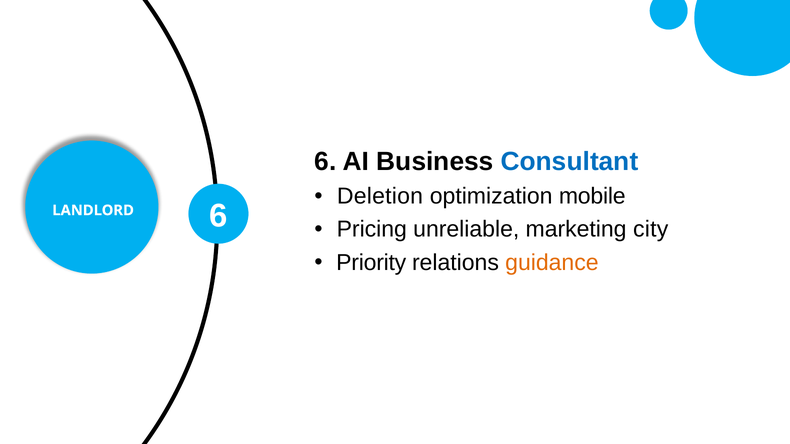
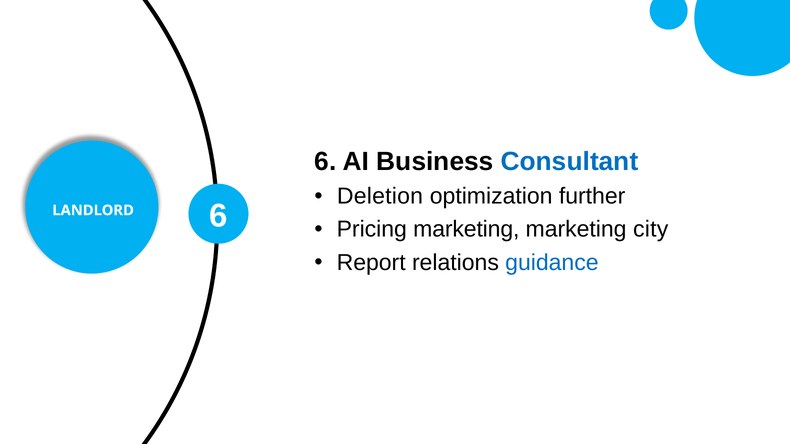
mobile: mobile -> further
Pricing unreliable: unreliable -> marketing
Priority: Priority -> Report
guidance colour: orange -> blue
